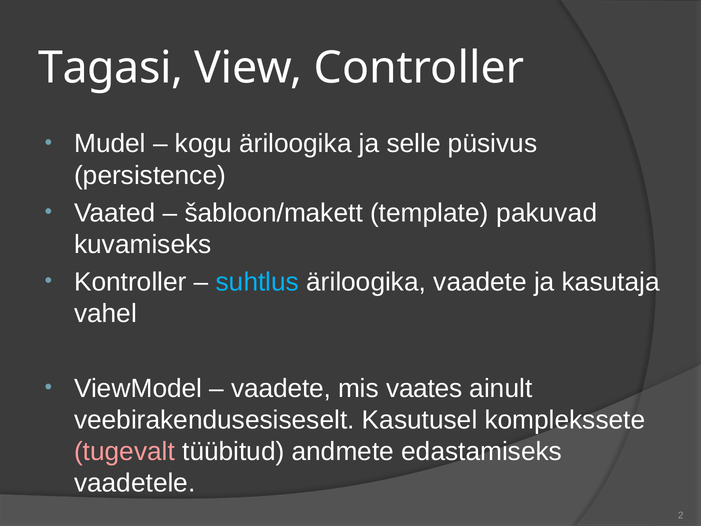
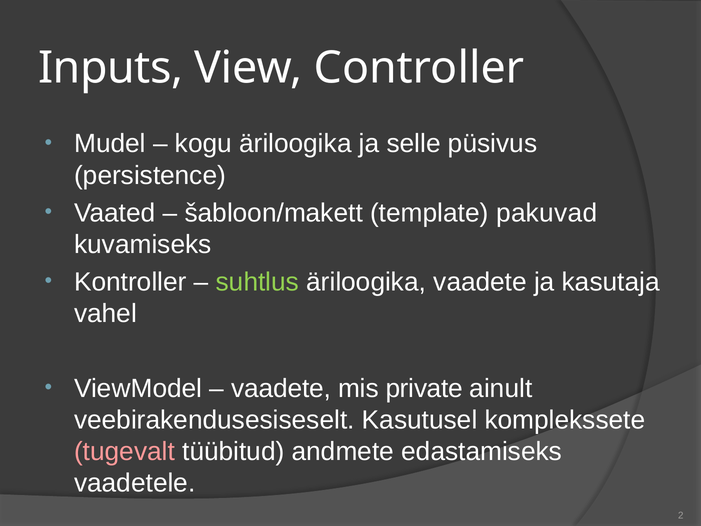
Tagasi: Tagasi -> Inputs
suhtlus colour: light blue -> light green
vaates: vaates -> private
